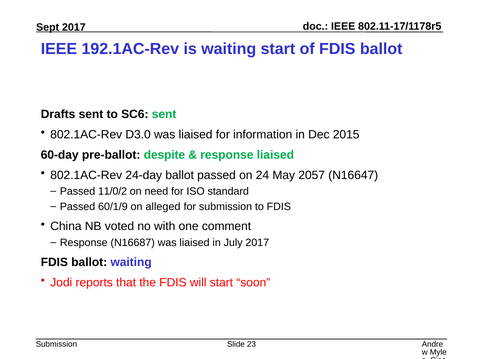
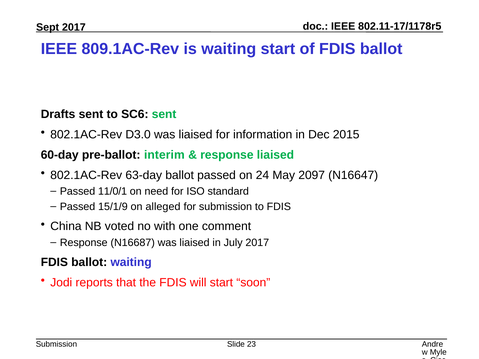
192.1AC-Rev: 192.1AC-Rev -> 809.1AC-Rev
despite: despite -> interim
24-day: 24-day -> 63-day
2057: 2057 -> 2097
11/0/2: 11/0/2 -> 11/0/1
60/1/9: 60/1/9 -> 15/1/9
